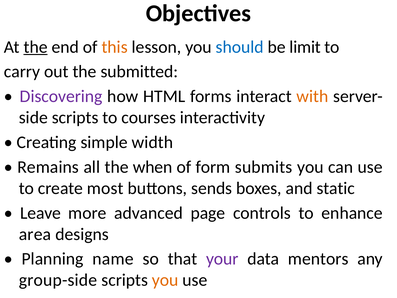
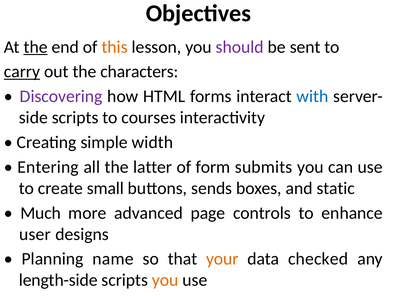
should colour: blue -> purple
limit: limit -> sent
carry underline: none -> present
submitted: submitted -> characters
with colour: orange -> blue
Remains: Remains -> Entering
when: when -> latter
most: most -> small
Leave: Leave -> Much
area: area -> user
your colour: purple -> orange
mentors: mentors -> checked
group-side: group-side -> length-side
